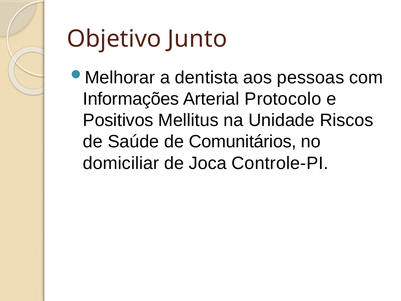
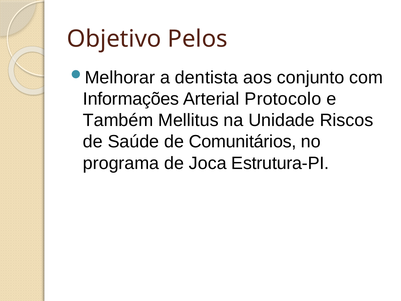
Junto: Junto -> Pelos
pessoas: pessoas -> conjunto
Positivos: Positivos -> Também
domiciliar: domiciliar -> programa
Controle-PI: Controle-PI -> Estrutura-PI
